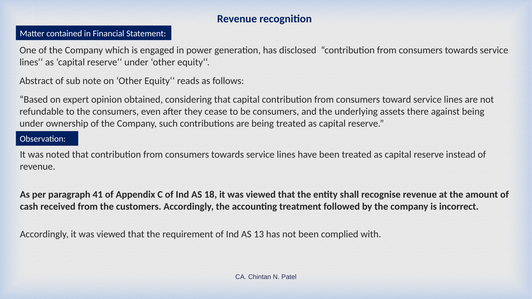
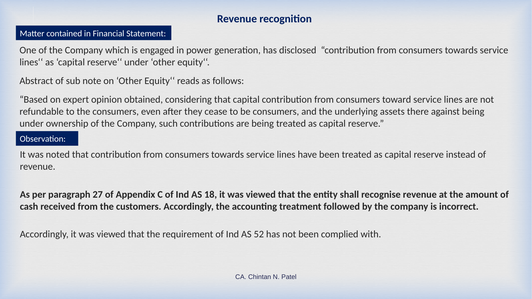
41: 41 -> 27
13: 13 -> 52
